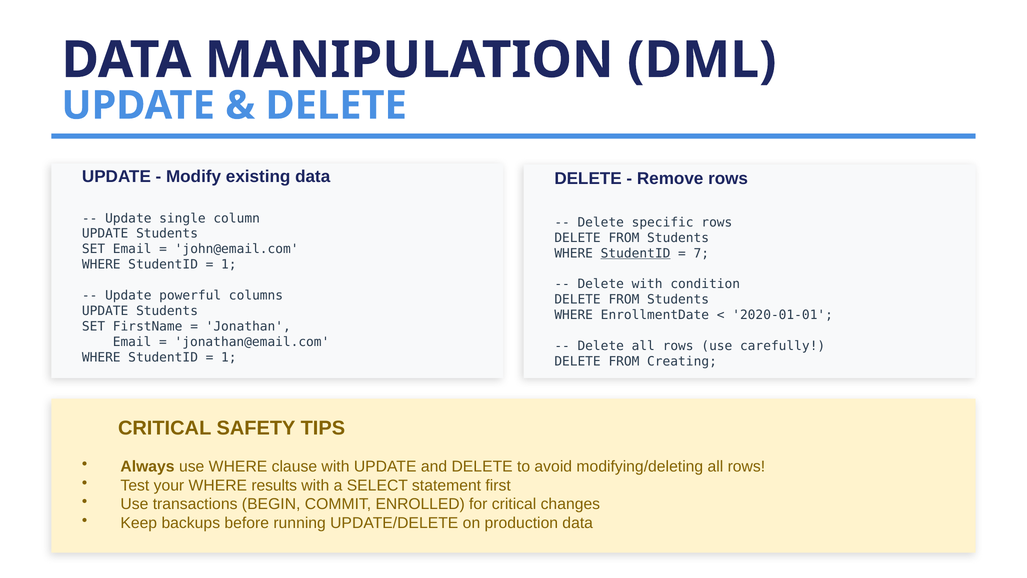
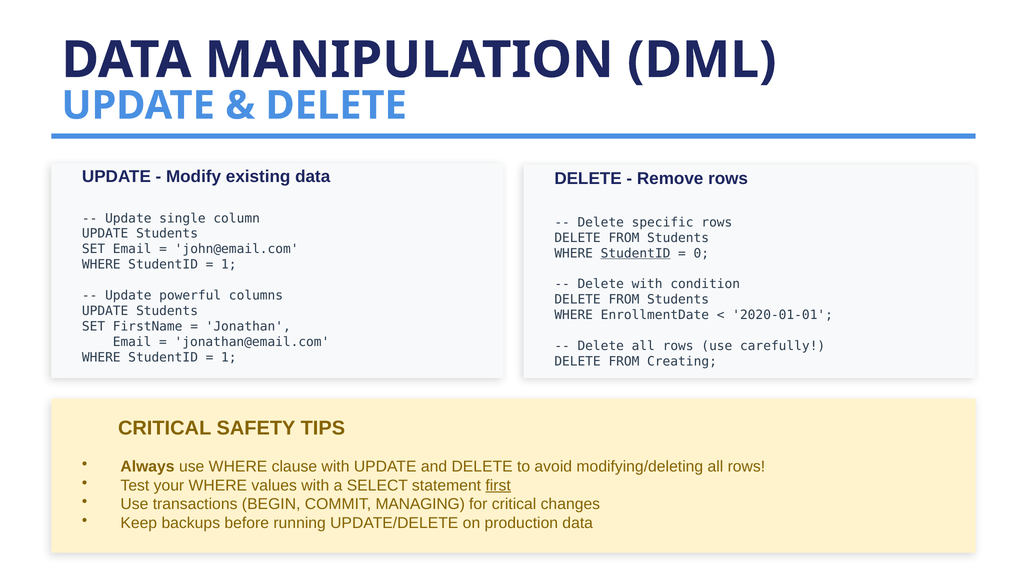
7: 7 -> 0
results: results -> values
first underline: none -> present
ENROLLED: ENROLLED -> MANAGING
